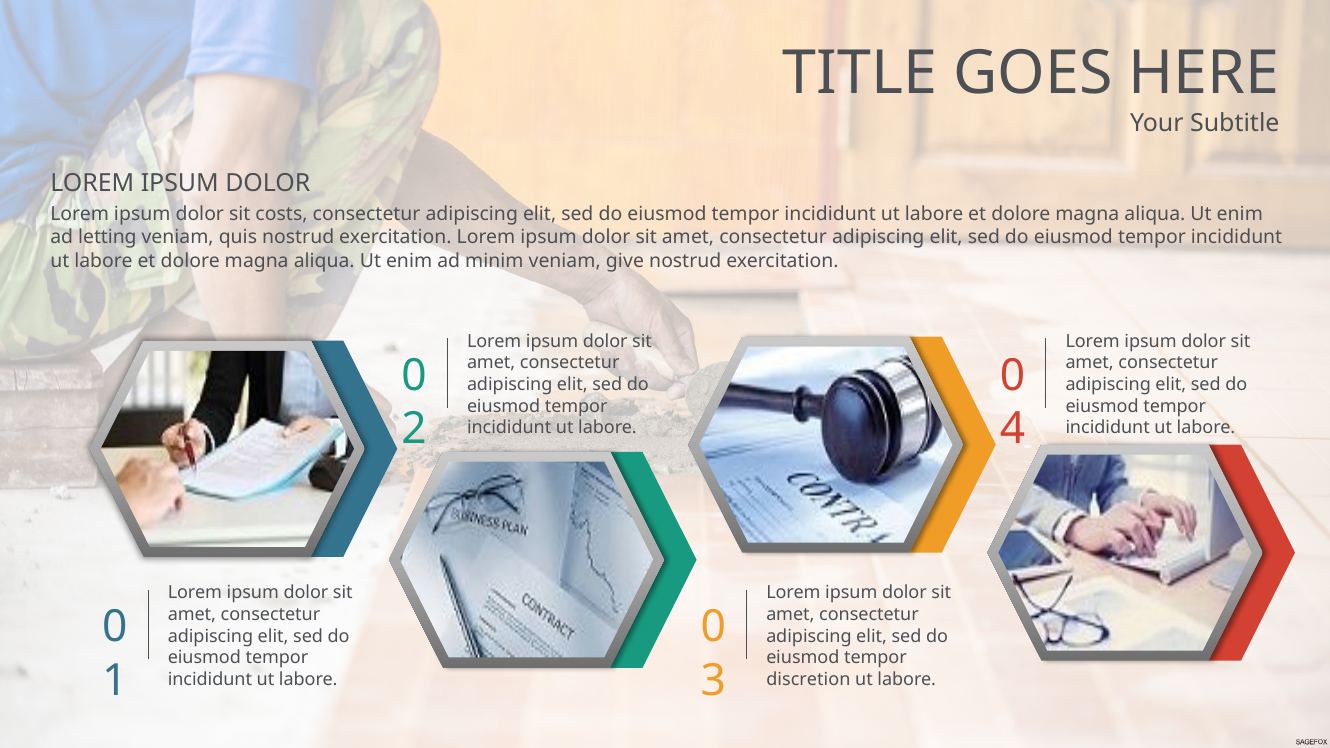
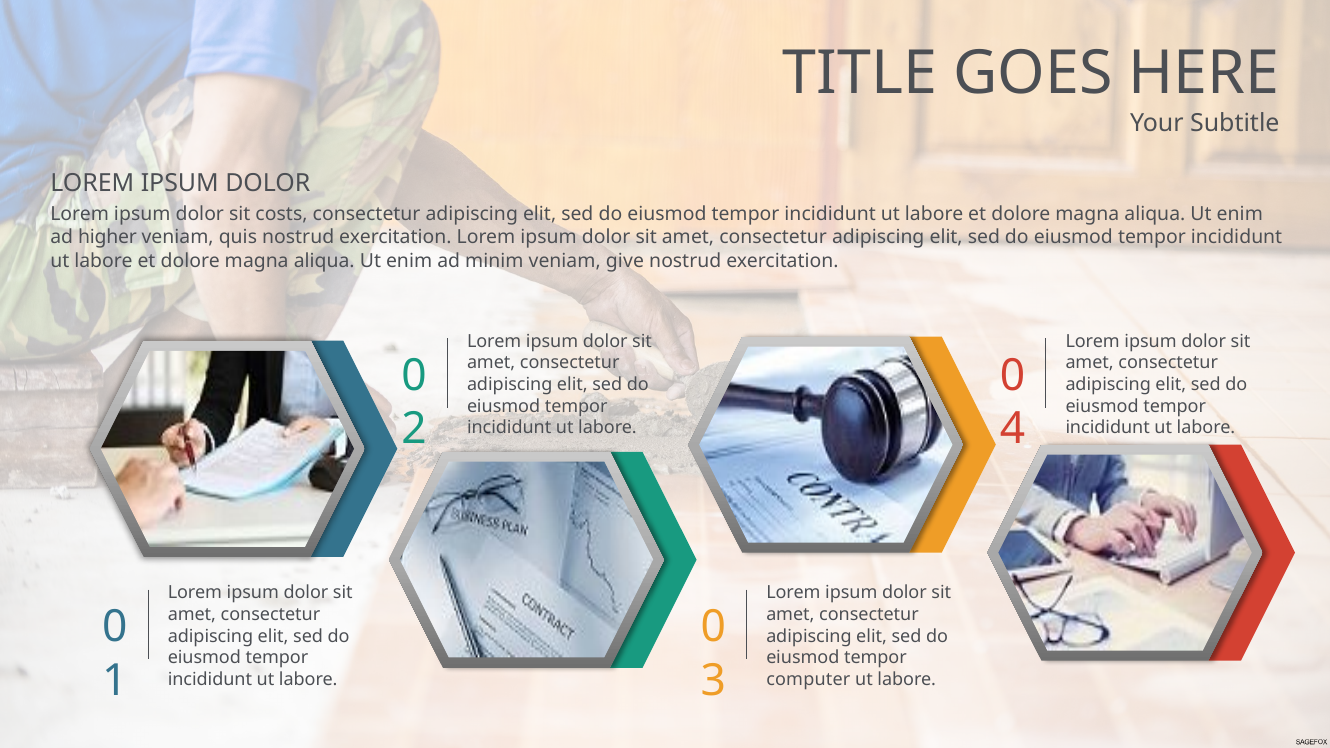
letting: letting -> higher
discretion: discretion -> computer
